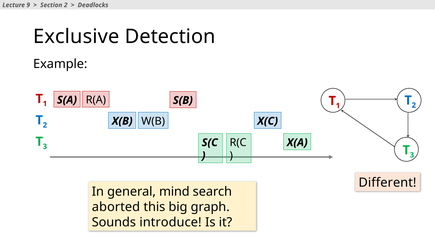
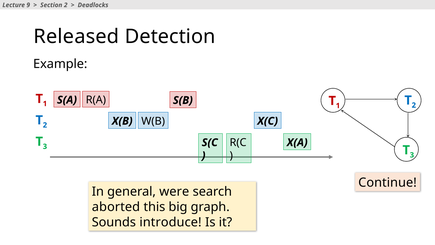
Exclusive: Exclusive -> Released
Different: Different -> Continue
mind: mind -> were
